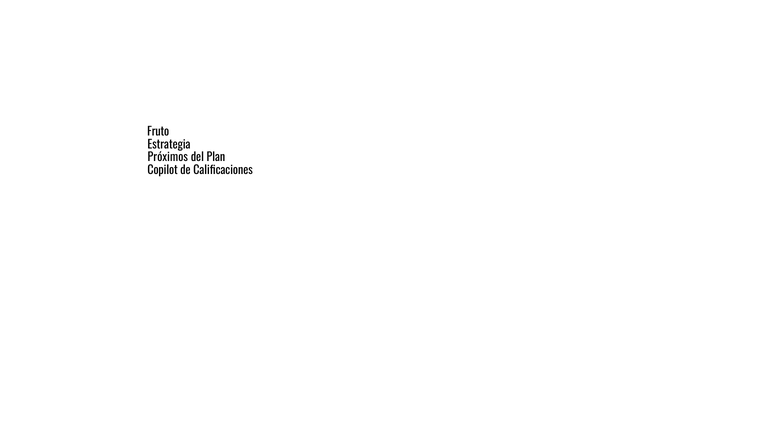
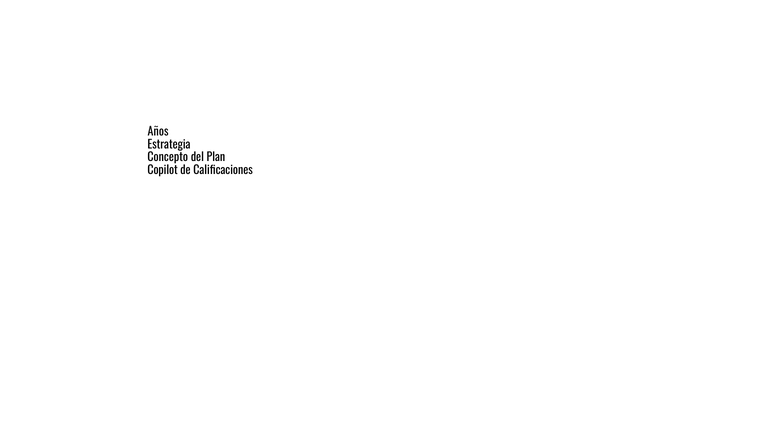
Fruto: Fruto -> Años
Próximos: Próximos -> Concepto
